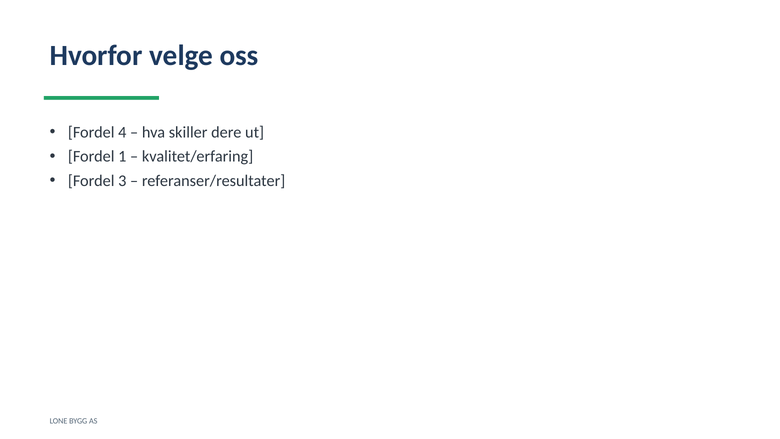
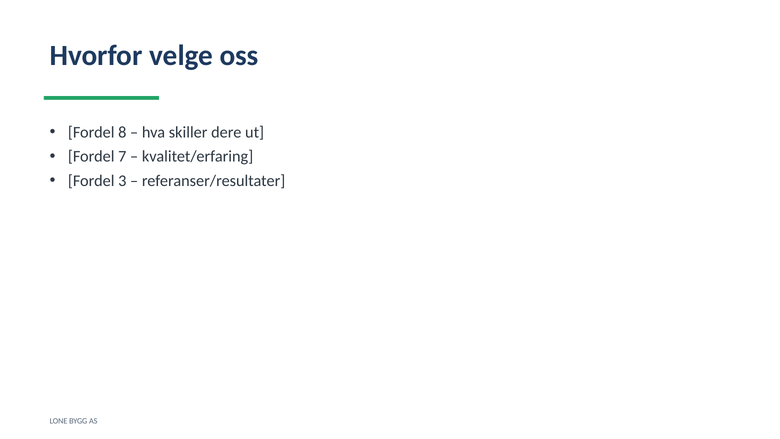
4: 4 -> 8
1: 1 -> 7
